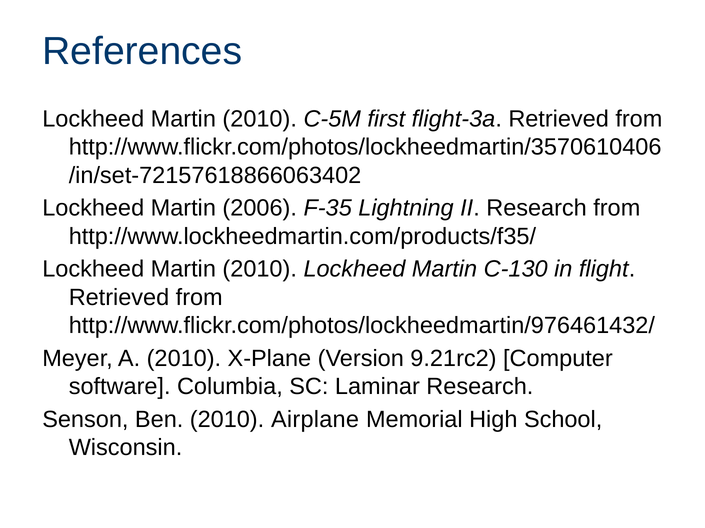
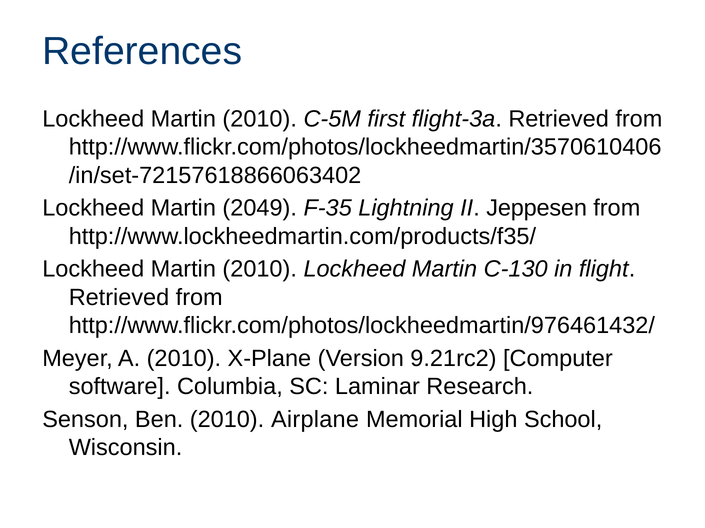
2006: 2006 -> 2049
II Research: Research -> Jeppesen
